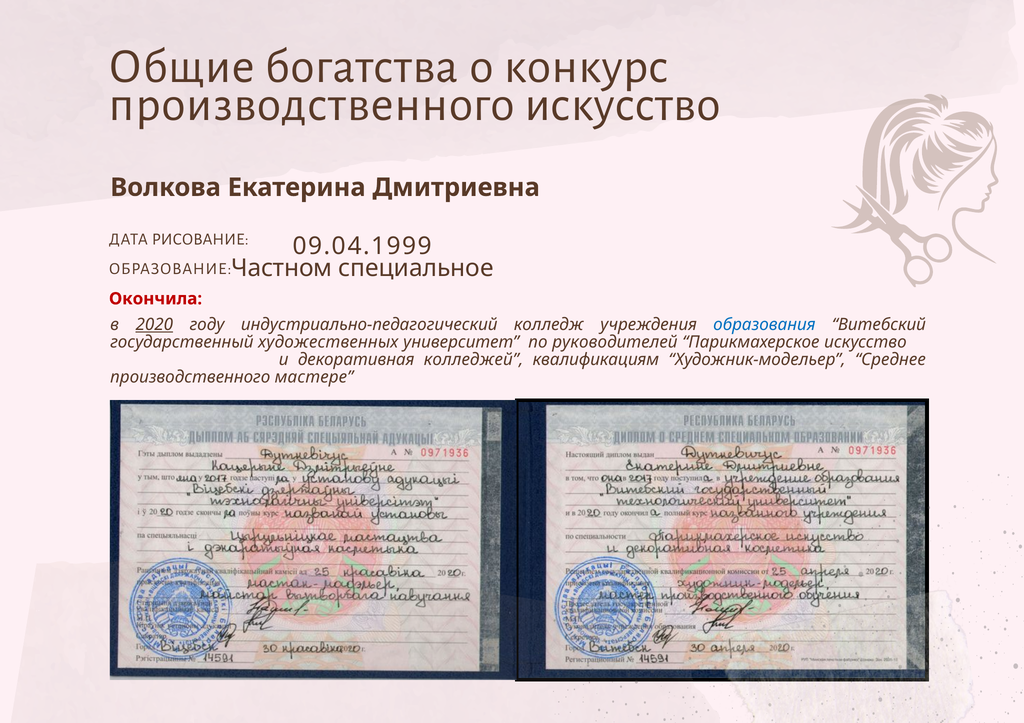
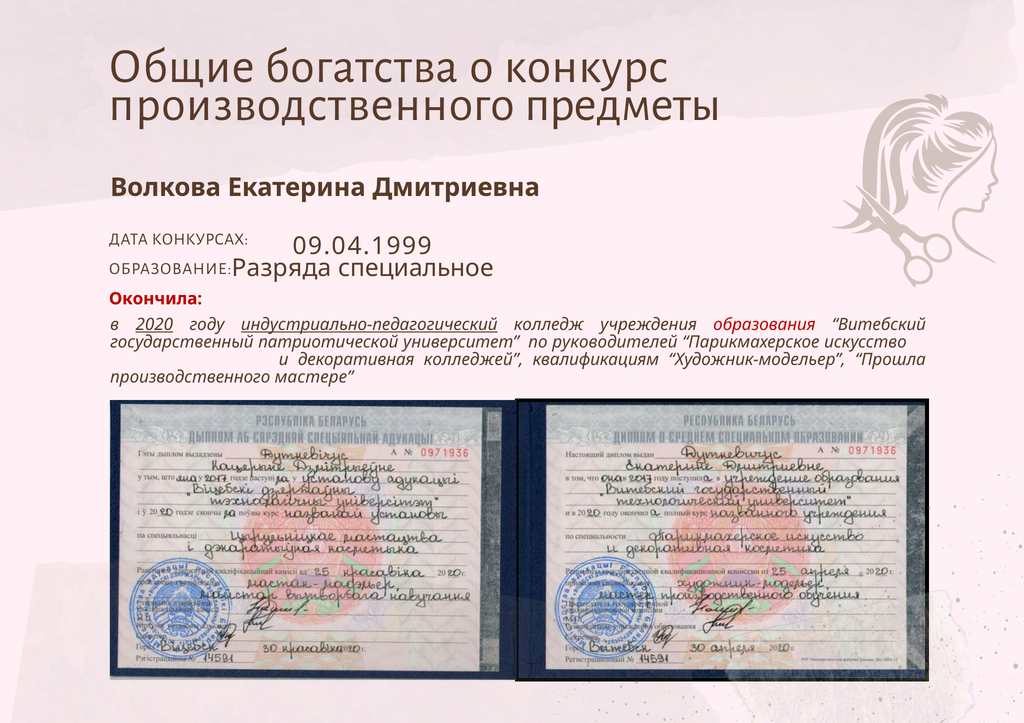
производственного искусство: искусство -> предметы
РИСОВАНИЕ: РИСОВАНИЕ -> КОНКУРСАХ
Частном: Частном -> Разряда
индустриально-педагогический underline: none -> present
образования colour: blue -> red
художественных: художественных -> патриотической
Среднее: Среднее -> Прошла
